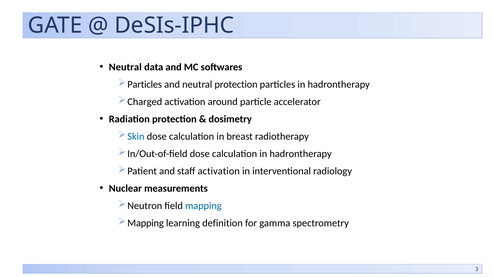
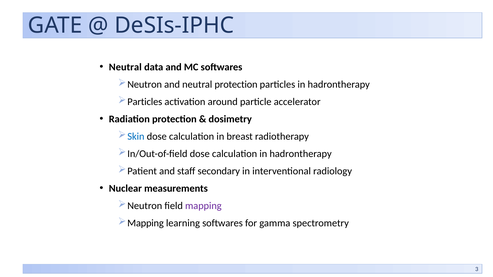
Particles at (145, 85): Particles -> Neutron
Charged at (145, 102): Charged -> Particles
staff activation: activation -> secondary
mapping at (203, 206) colour: blue -> purple
learning definition: definition -> softwares
